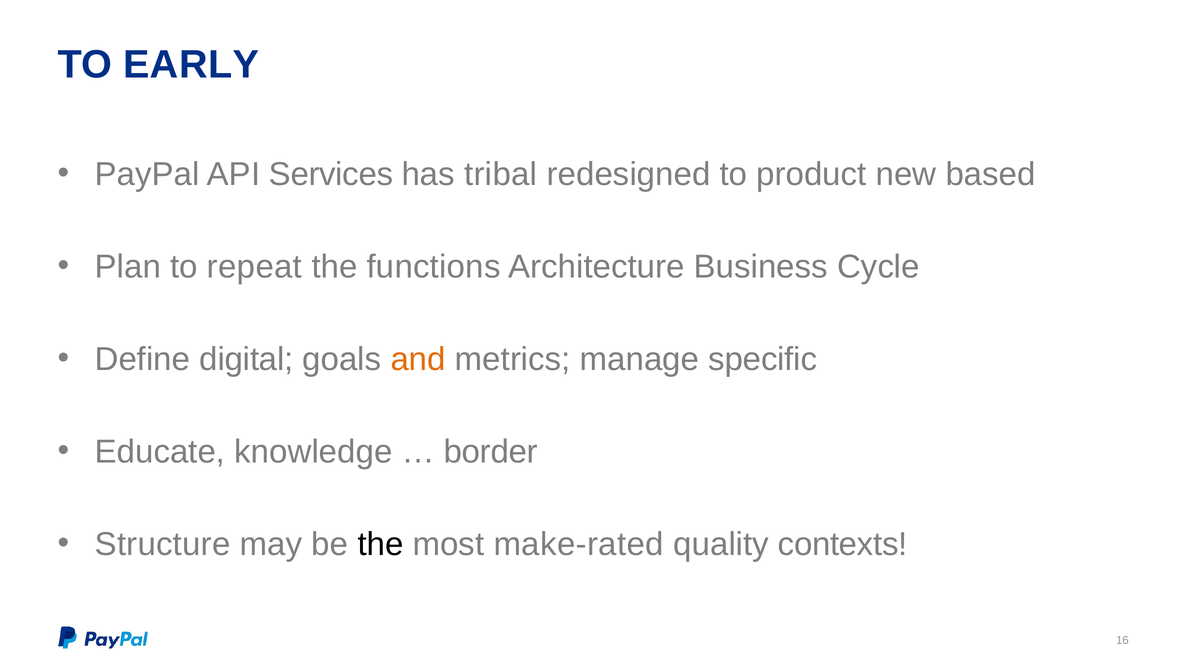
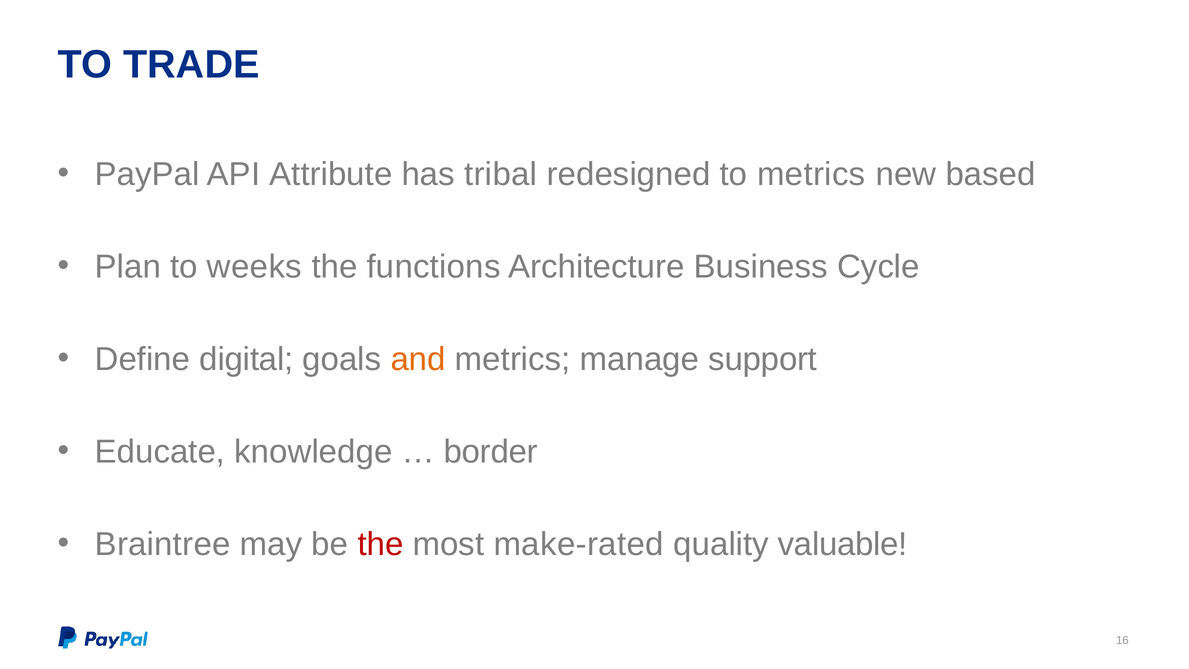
EARLY: EARLY -> TRADE
Services: Services -> Attribute
to product: product -> metrics
repeat: repeat -> weeks
specific: specific -> support
Structure: Structure -> Braintree
the at (380, 544) colour: black -> red
contexts: contexts -> valuable
